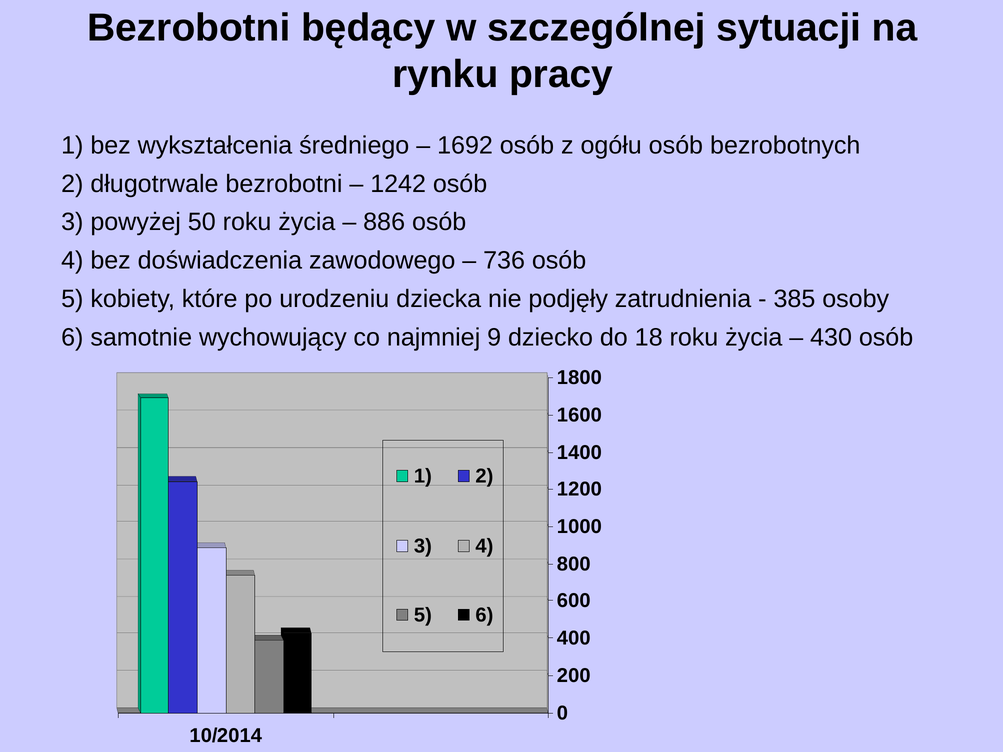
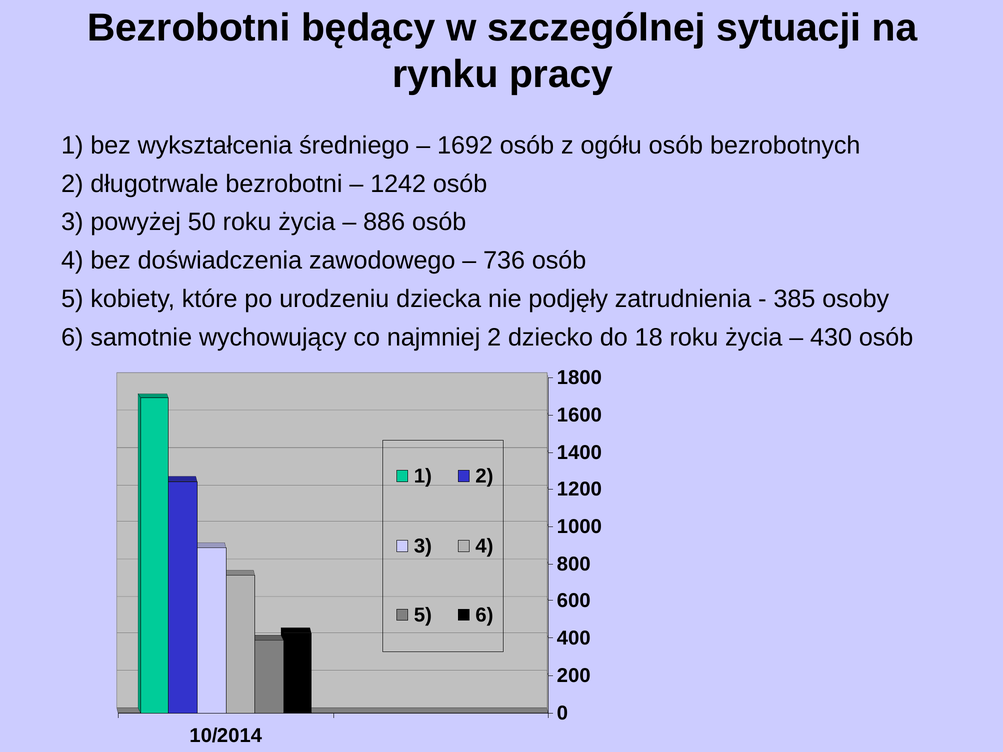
najmniej 9: 9 -> 2
